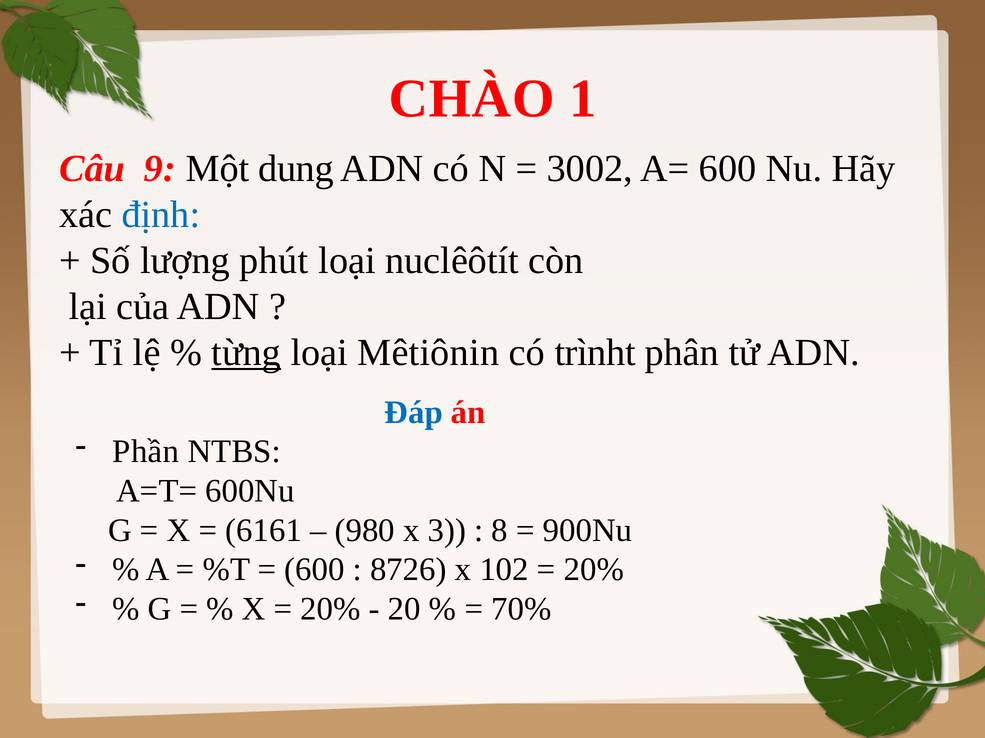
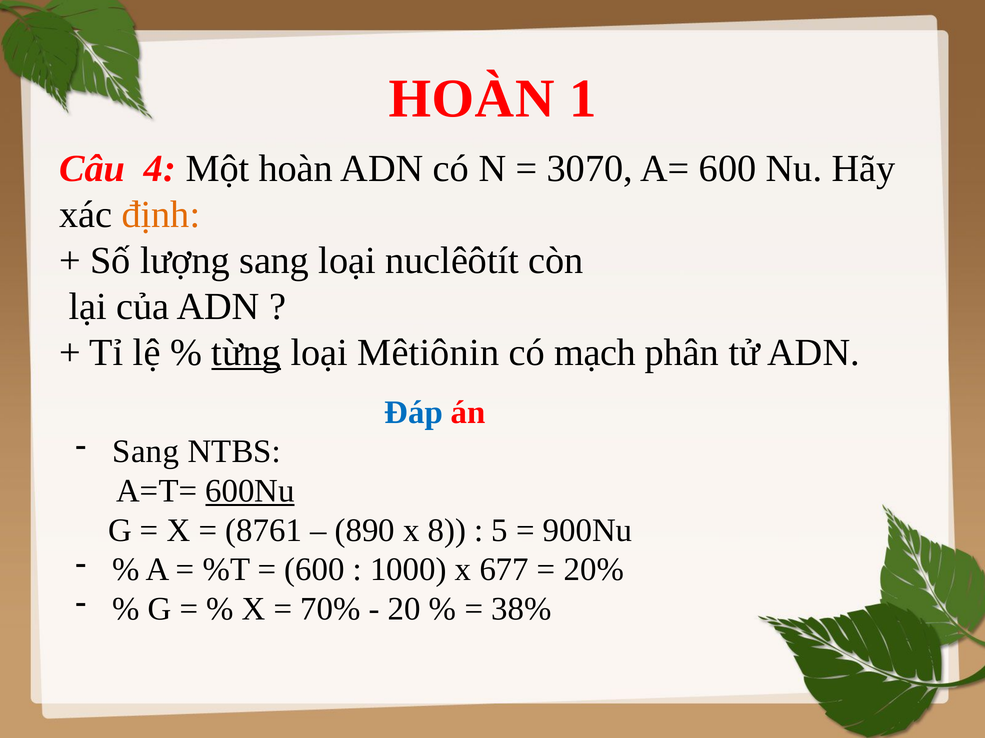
CHÀO at (472, 99): CHÀO -> HOÀN
9: 9 -> 4
Một dung: dung -> hoàn
3002: 3002 -> 3070
định colour: blue -> orange
lượng phút: phút -> sang
trìnht: trìnht -> mạch
Phần at (146, 452): Phần -> Sang
600Nu underline: none -> present
6161: 6161 -> 8761
980: 980 -> 890
3: 3 -> 8
8: 8 -> 5
8726: 8726 -> 1000
102: 102 -> 677
20% at (331, 610): 20% -> 70%
70%: 70% -> 38%
